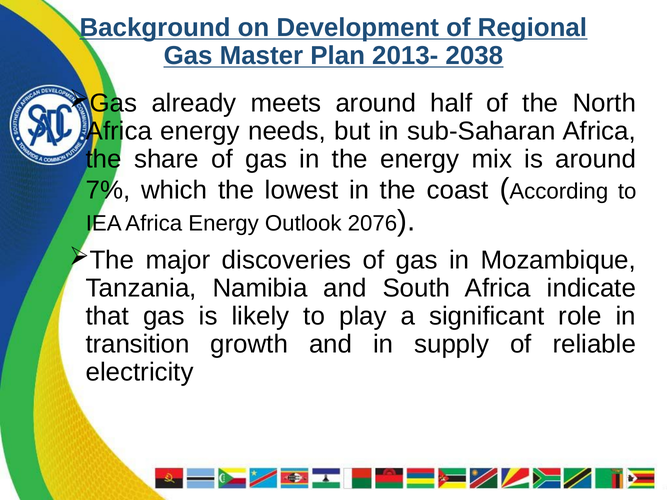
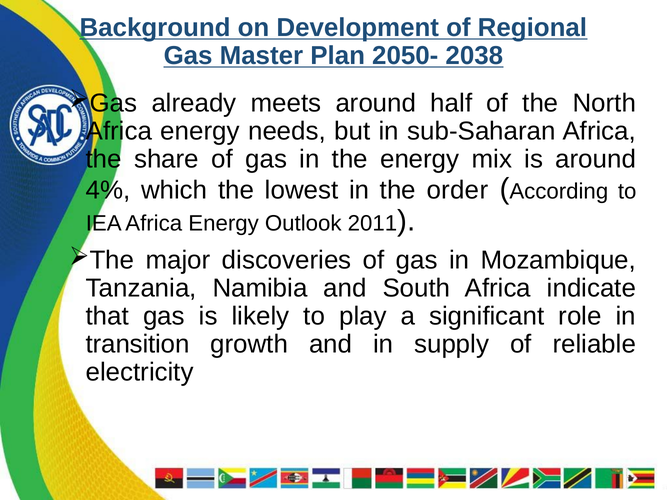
2013-: 2013- -> 2050-
7%: 7% -> 4%
coast: coast -> order
2076: 2076 -> 2011
